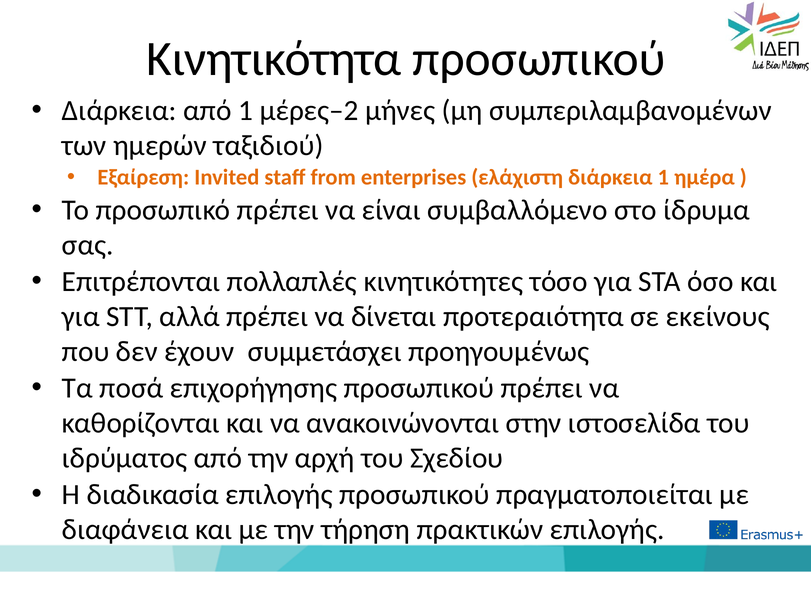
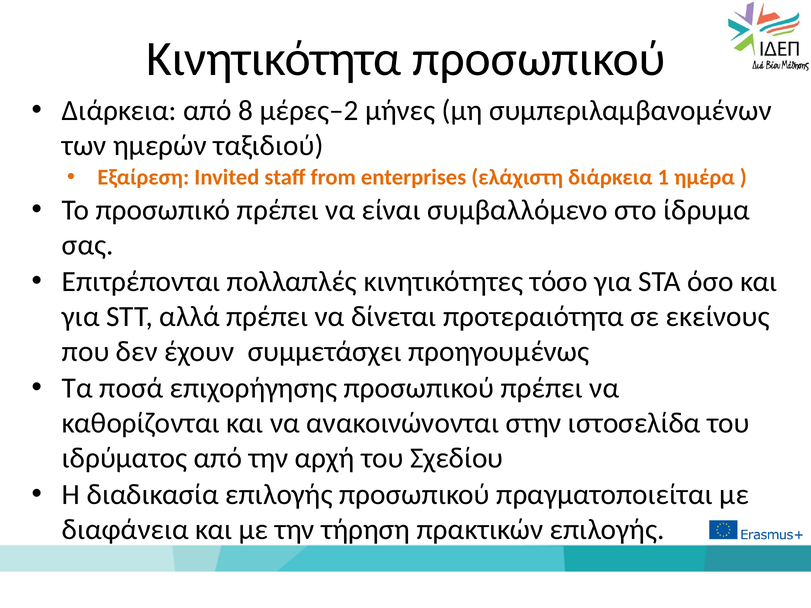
από 1: 1 -> 8
